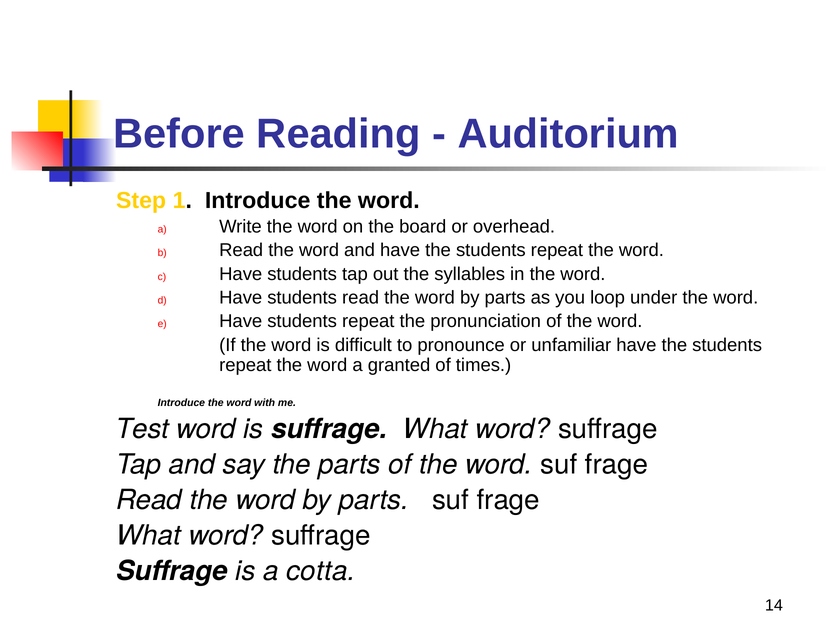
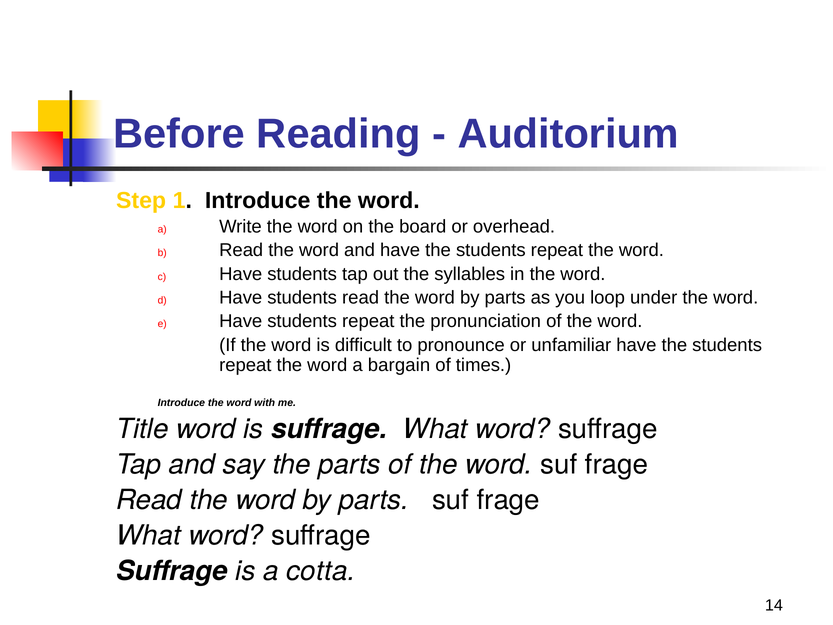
granted: granted -> bargain
Test: Test -> Title
